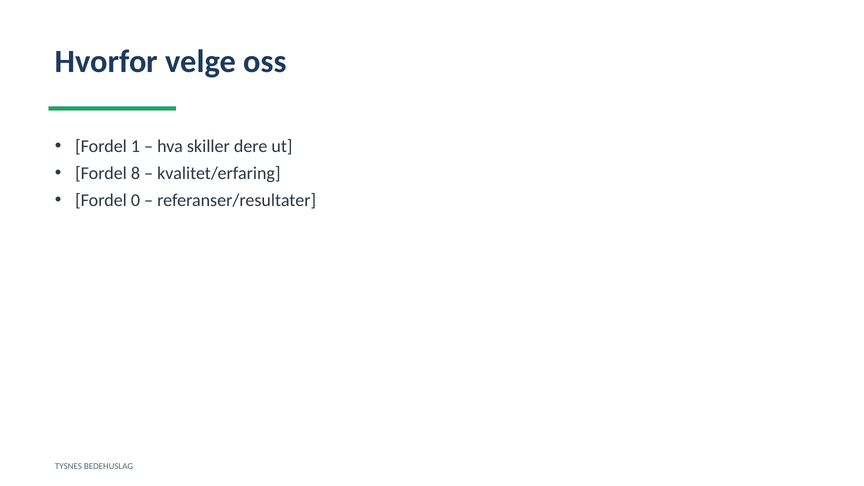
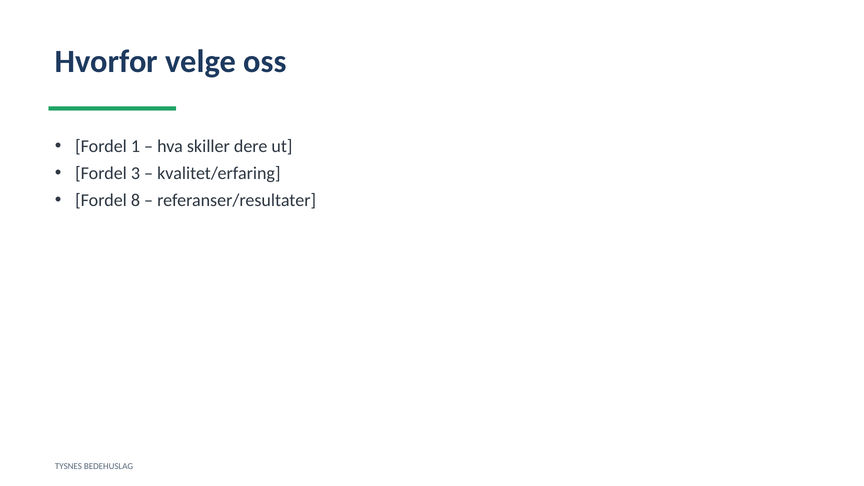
8: 8 -> 3
0: 0 -> 8
